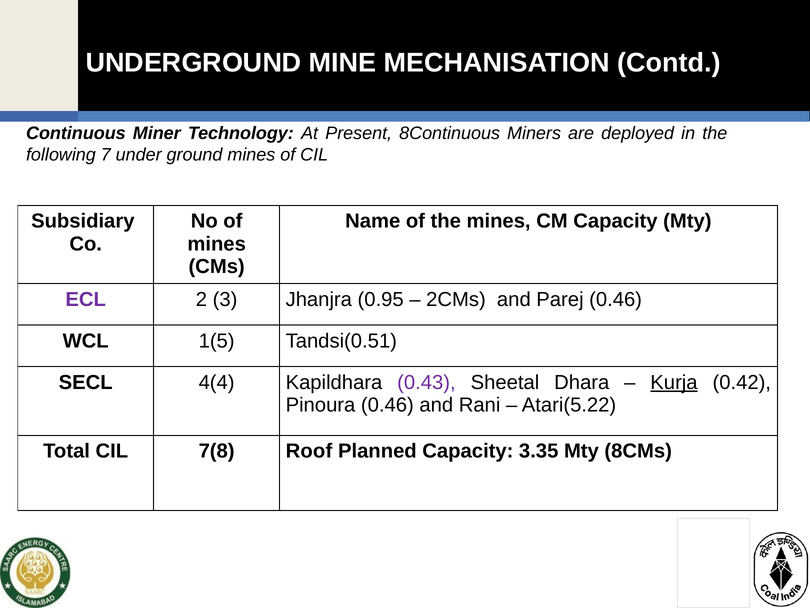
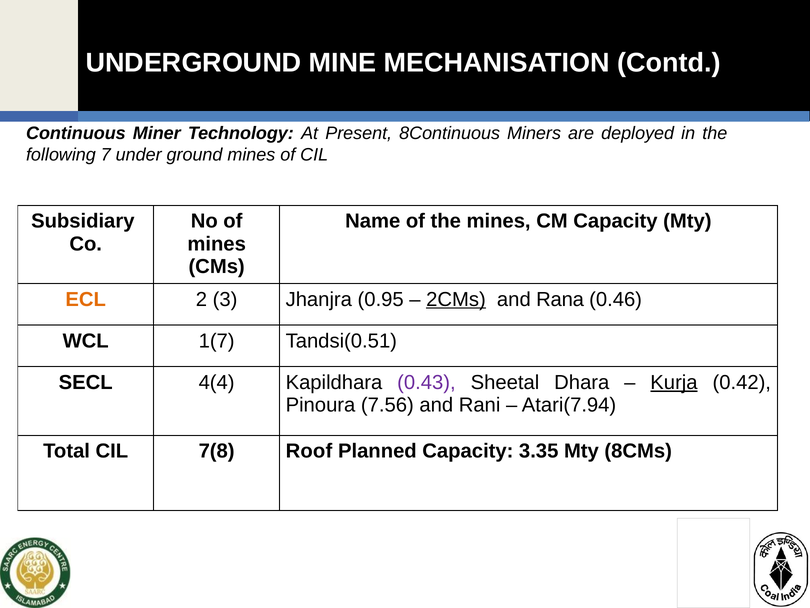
ECL colour: purple -> orange
2CMs underline: none -> present
Parej: Parej -> Rana
1(5: 1(5 -> 1(7
Pinoura 0.46: 0.46 -> 7.56
Atari(5.22: Atari(5.22 -> Atari(7.94
